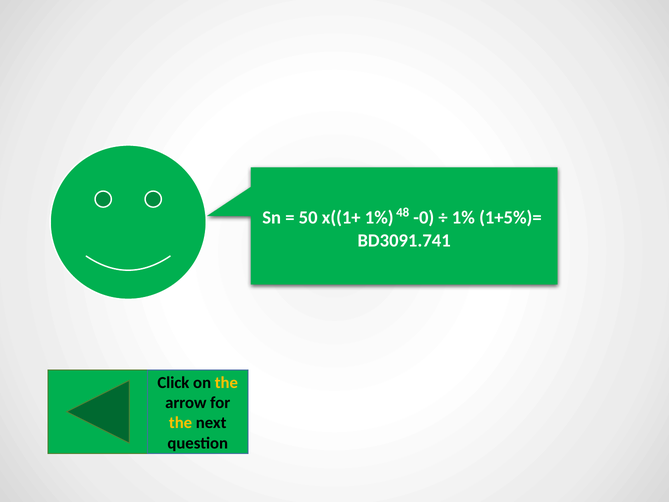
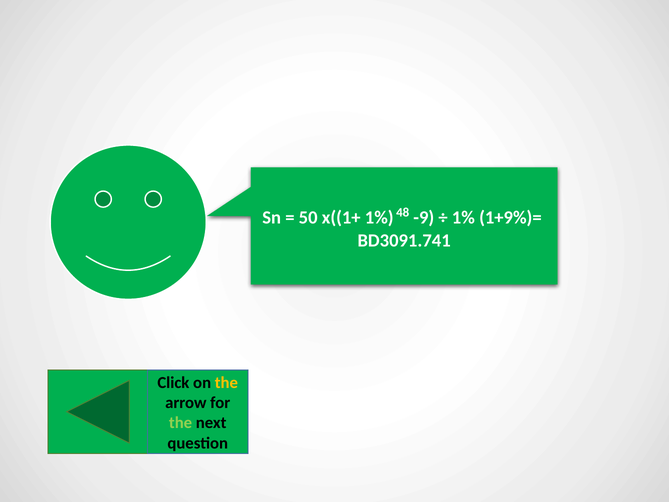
-0: -0 -> -9
1+5%)=: 1+5%)= -> 1+9%)=
the at (181, 423) colour: yellow -> light green
